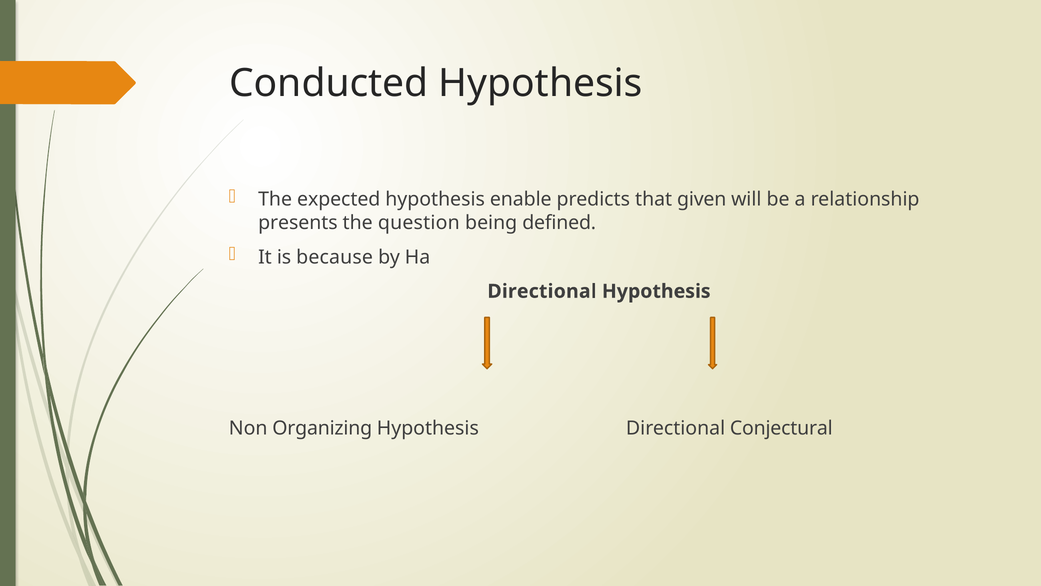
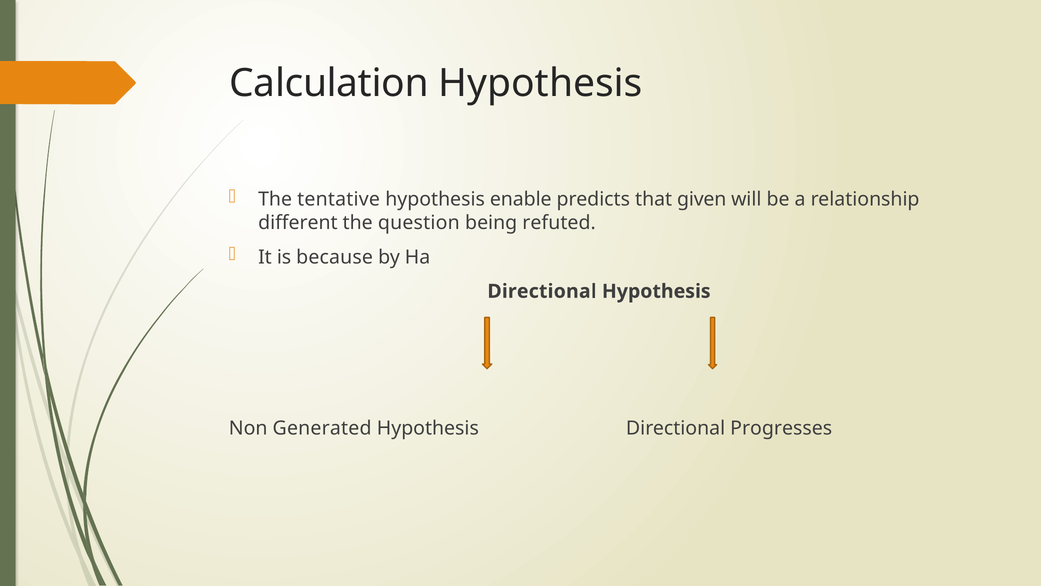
Conducted: Conducted -> Calculation
expected: expected -> tentative
presents: presents -> different
defined: defined -> refuted
Organizing: Organizing -> Generated
Conjectural: Conjectural -> Progresses
